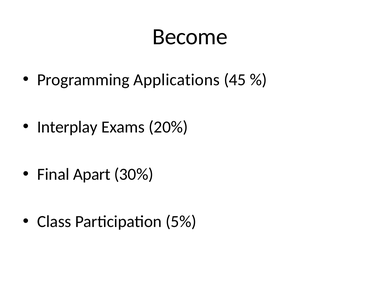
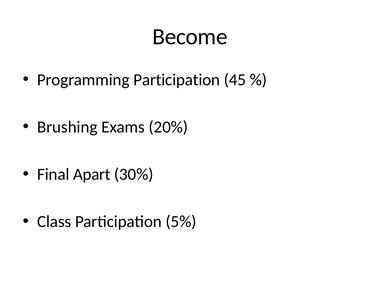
Programming Applications: Applications -> Participation
Interplay: Interplay -> Brushing
